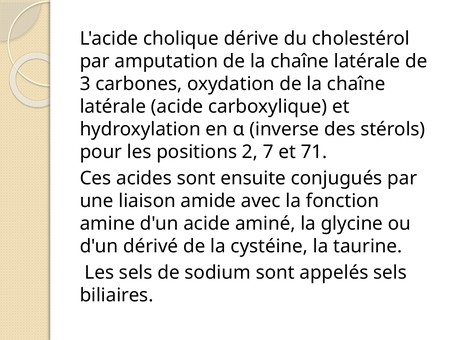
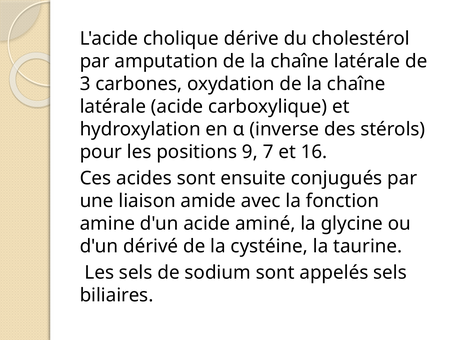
2: 2 -> 9
71: 71 -> 16
